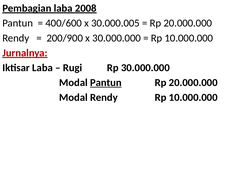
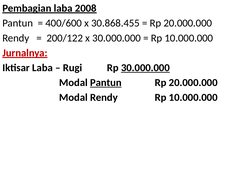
30.000.005: 30.000.005 -> 30.868.455
200/900: 200/900 -> 200/122
30.000.000 at (145, 68) underline: none -> present
